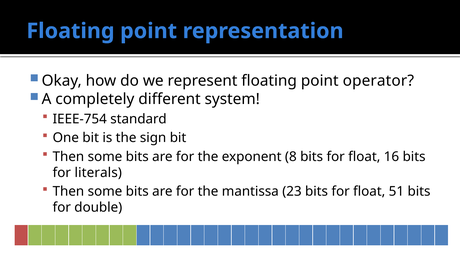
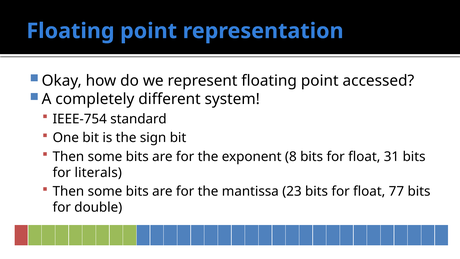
operator: operator -> accessed
16: 16 -> 31
51: 51 -> 77
